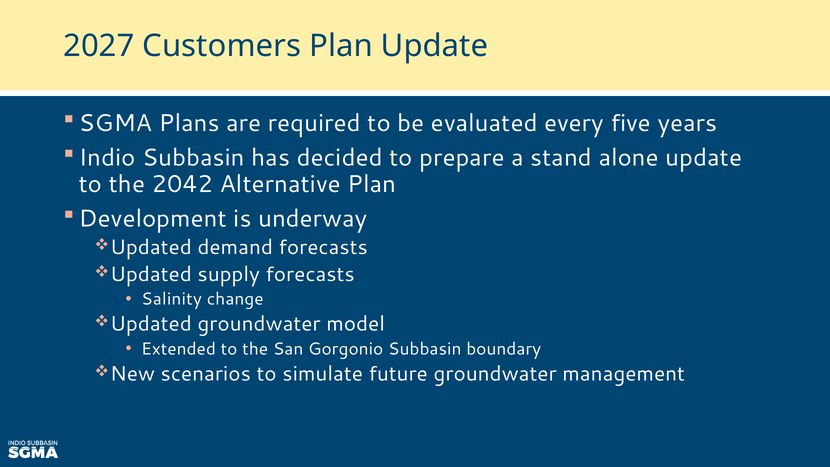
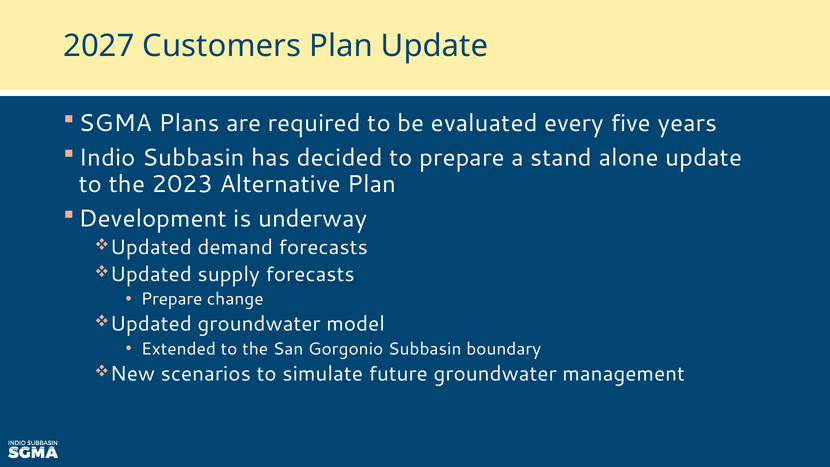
2042: 2042 -> 2023
Salinity at (171, 299): Salinity -> Prepare
